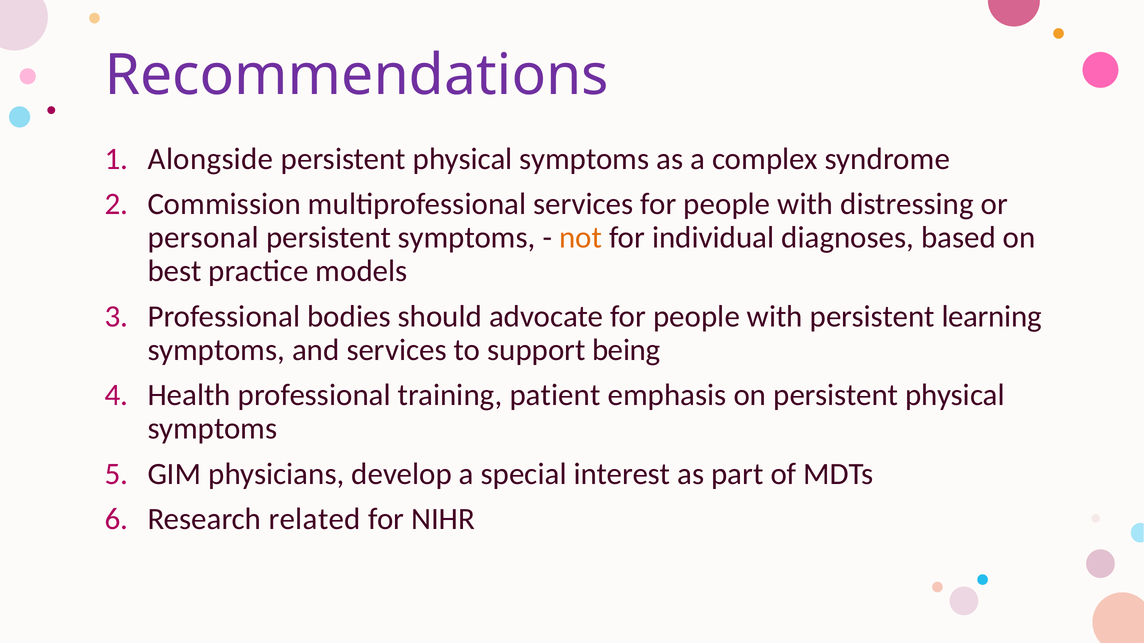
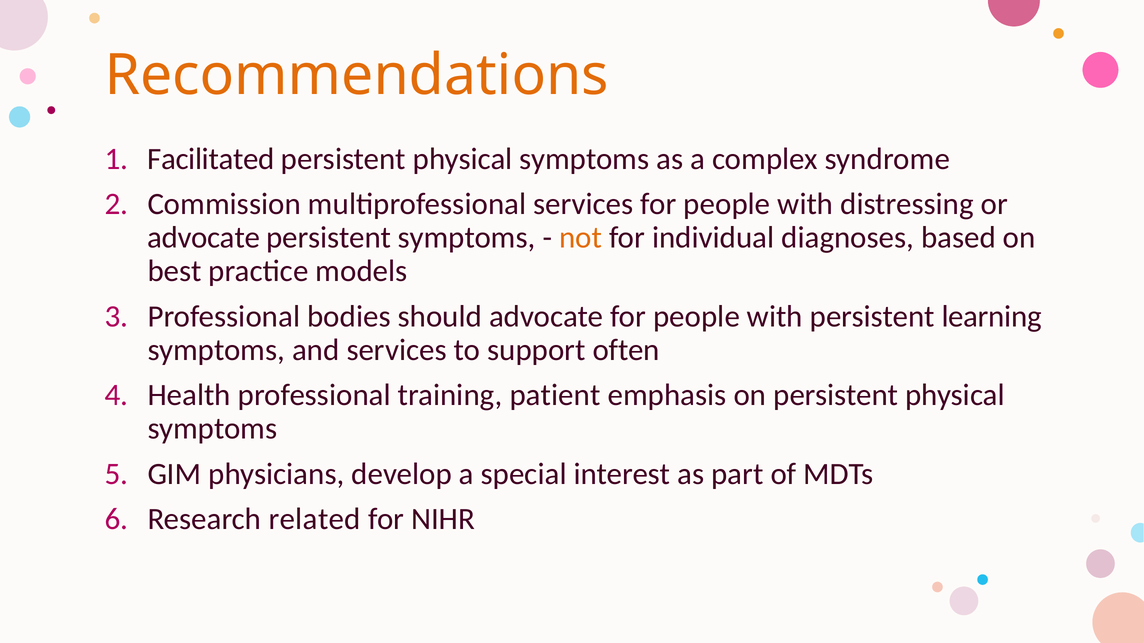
Recommendations colour: purple -> orange
Alongside: Alongside -> Facilitated
personal at (203, 238): personal -> advocate
being: being -> often
